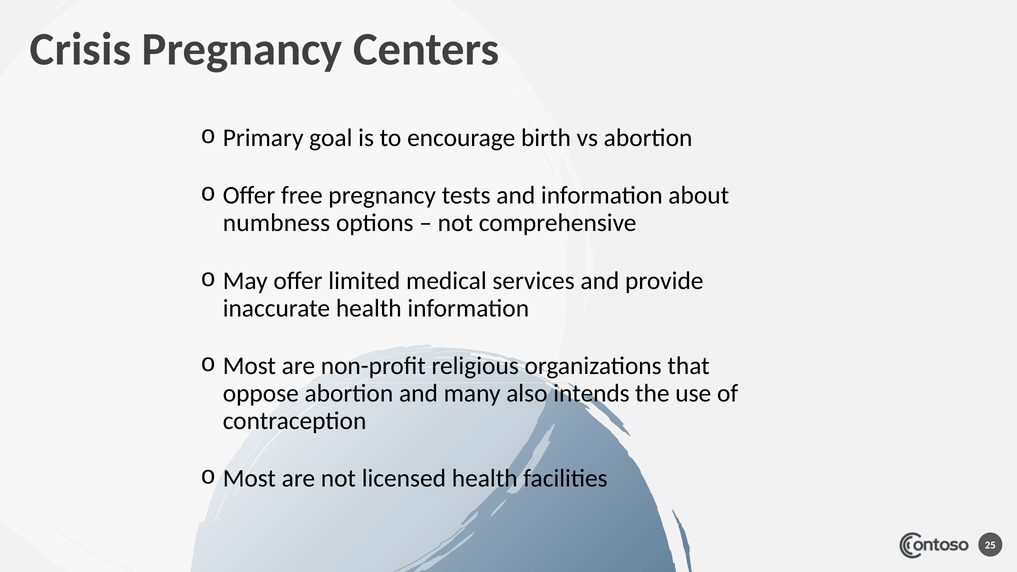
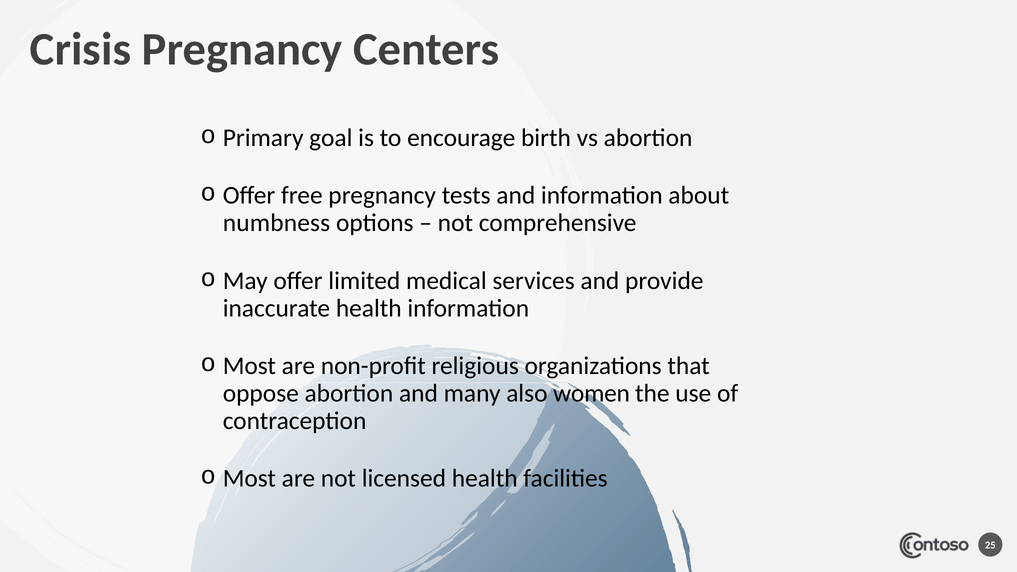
intends: intends -> women
